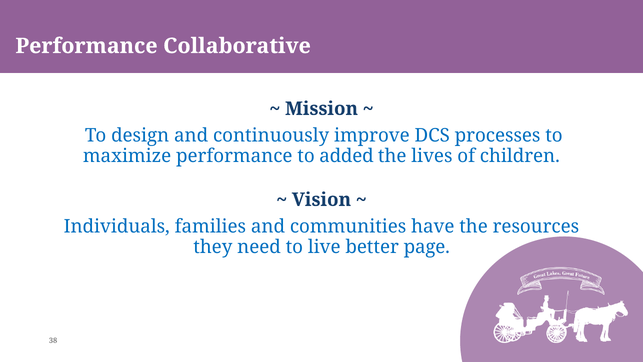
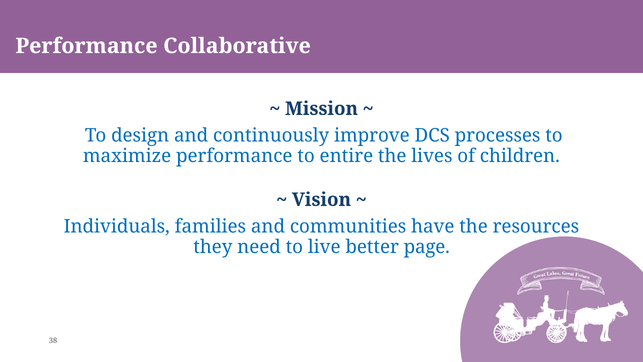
added: added -> entire
